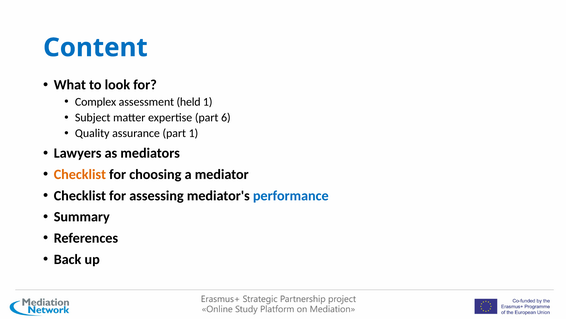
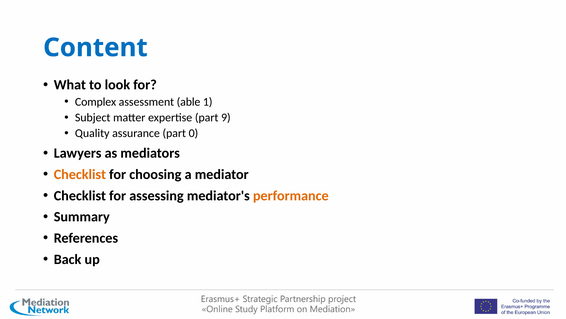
held: held -> able
6: 6 -> 9
part 1: 1 -> 0
performance colour: blue -> orange
